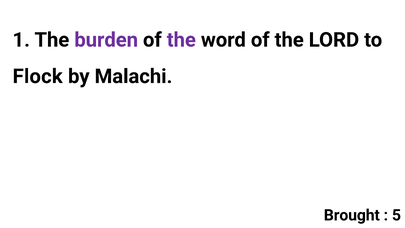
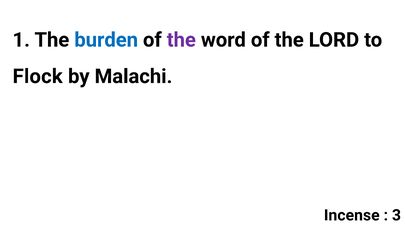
burden colour: purple -> blue
Brought: Brought -> Incense
5: 5 -> 3
